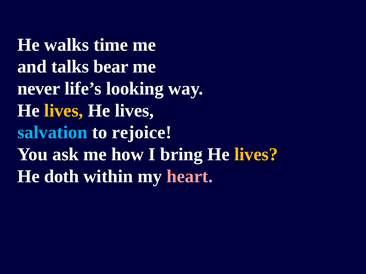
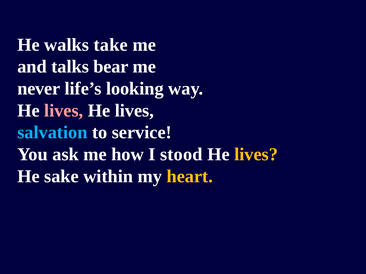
time: time -> take
lives at (64, 111) colour: yellow -> pink
rejoice: rejoice -> service
bring: bring -> stood
doth: doth -> sake
heart colour: pink -> yellow
